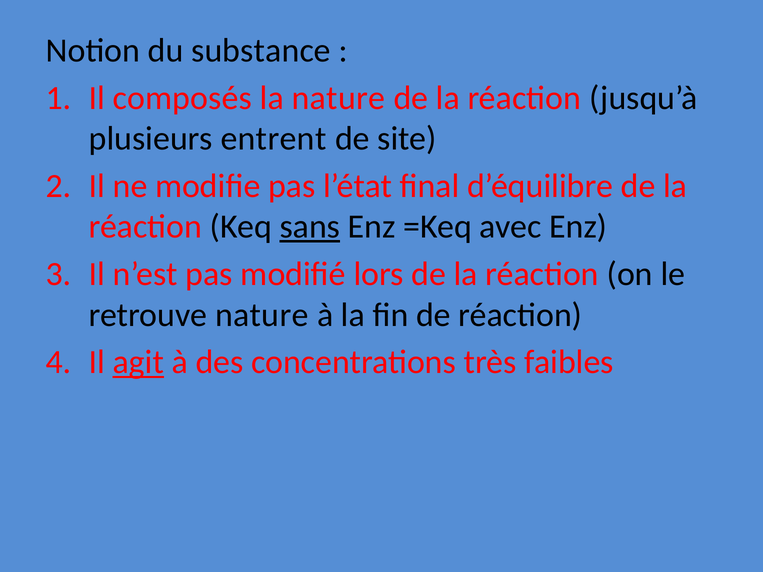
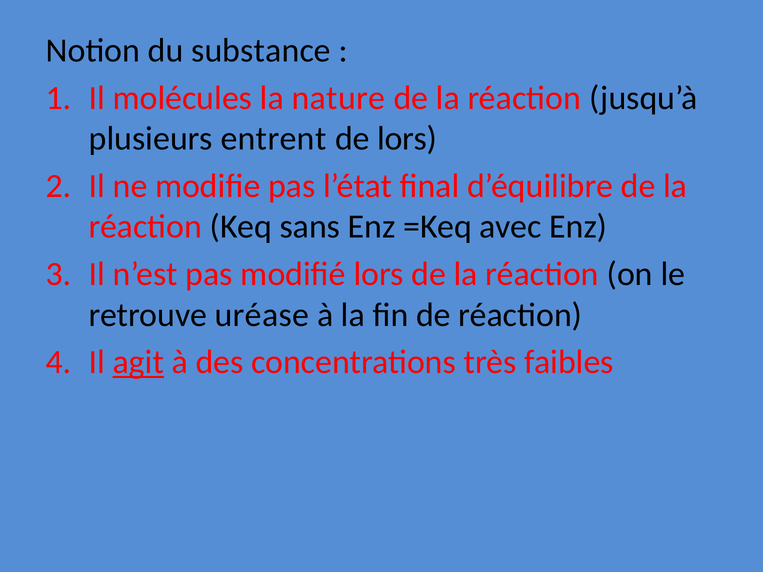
composés: composés -> molécules
de site: site -> lors
sans underline: present -> none
retrouve nature: nature -> uréase
